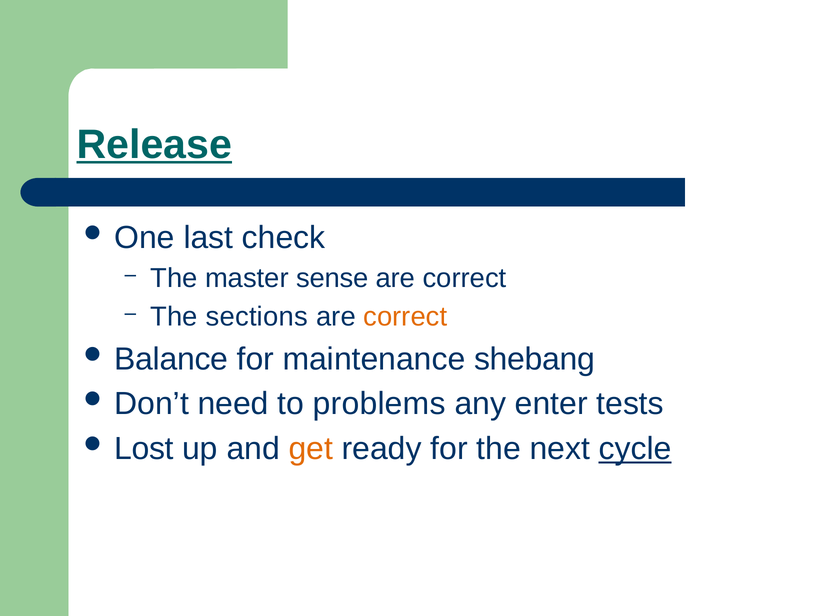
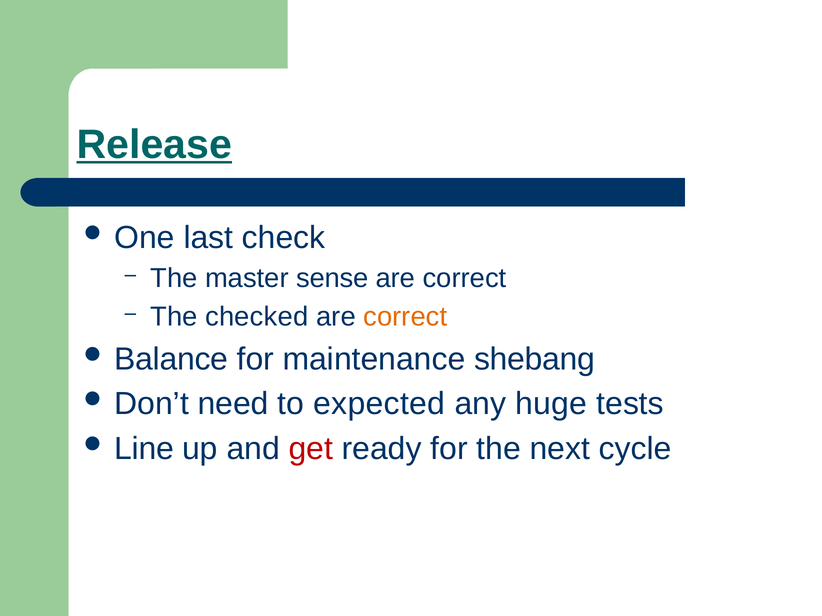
sections: sections -> checked
problems: problems -> expected
enter: enter -> huge
Lost: Lost -> Line
get colour: orange -> red
cycle underline: present -> none
